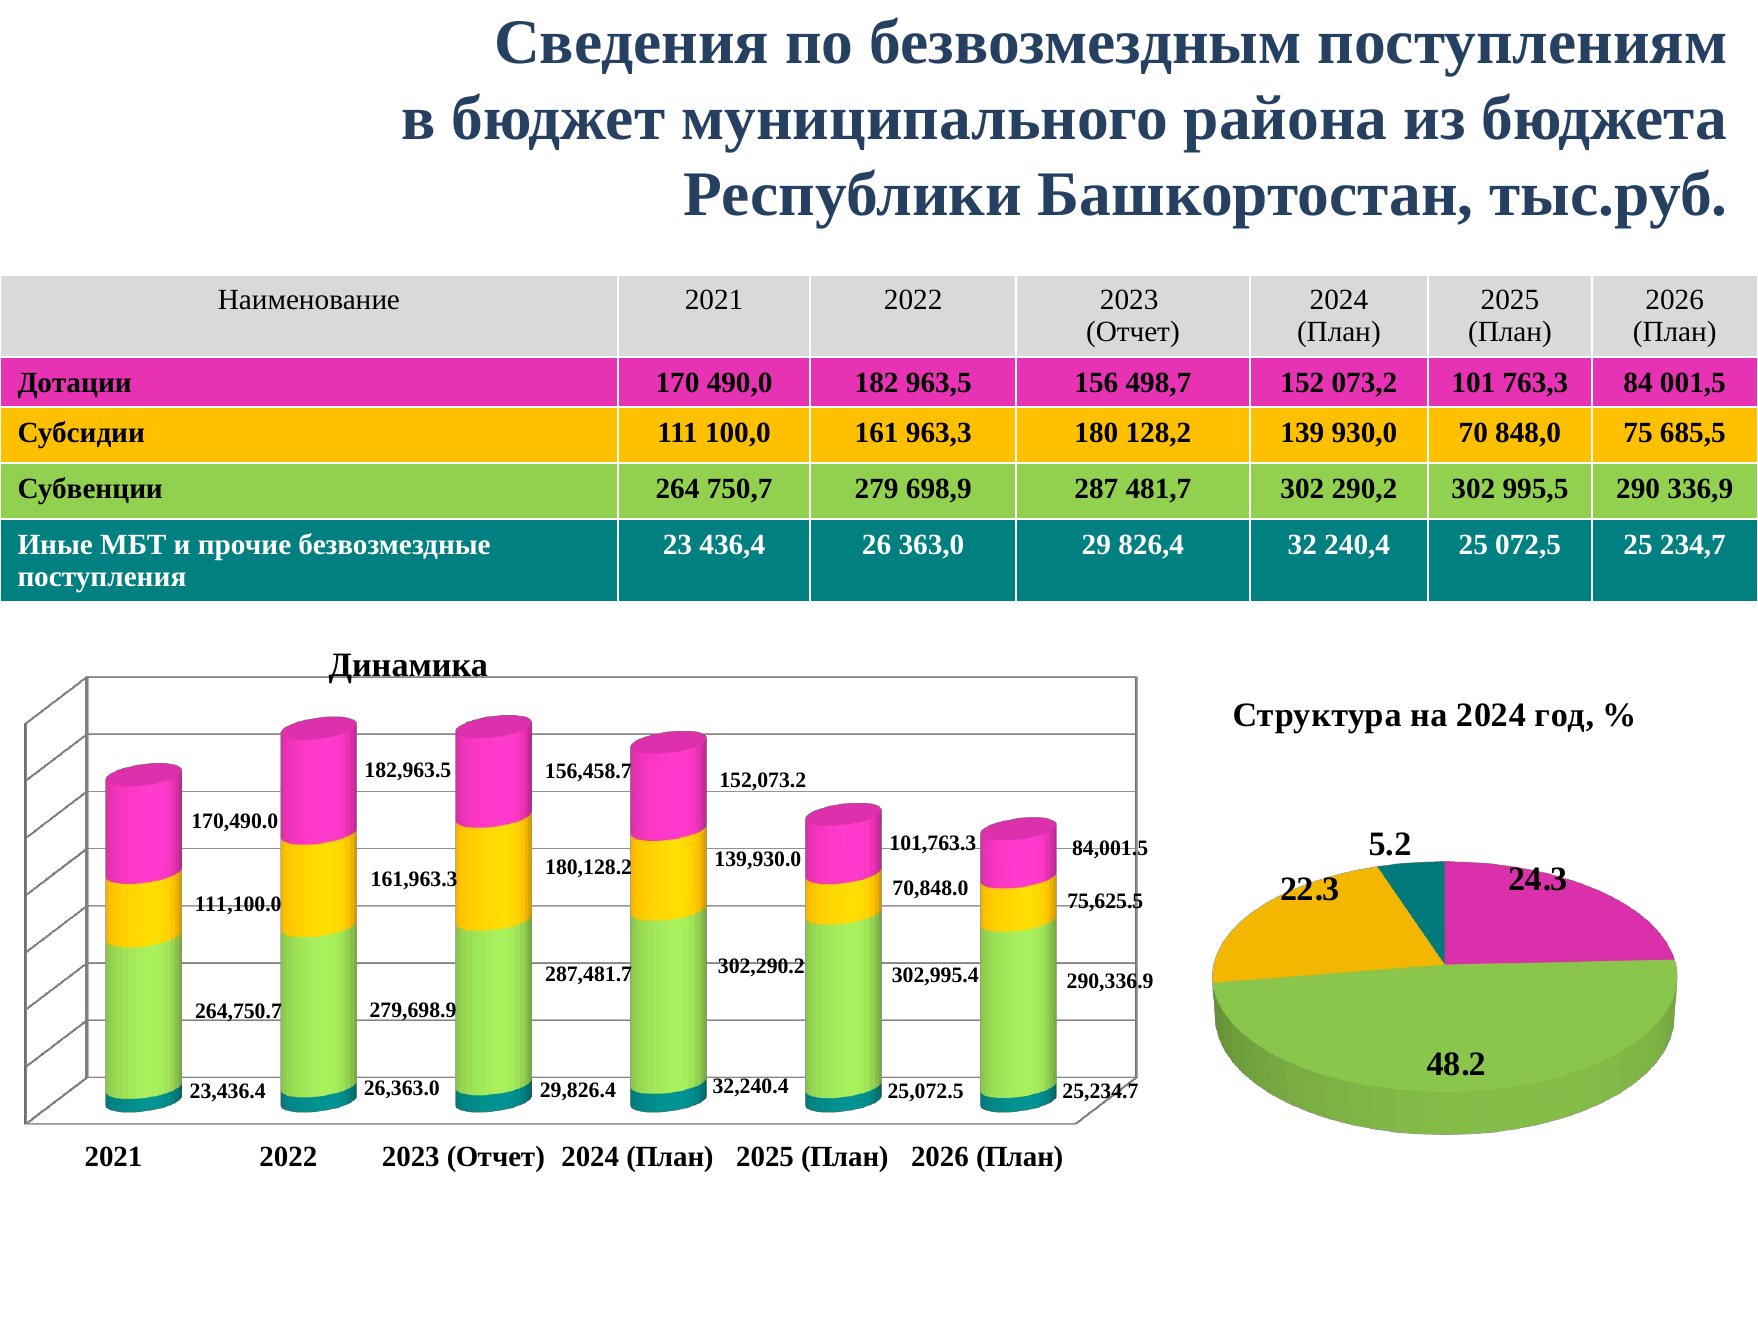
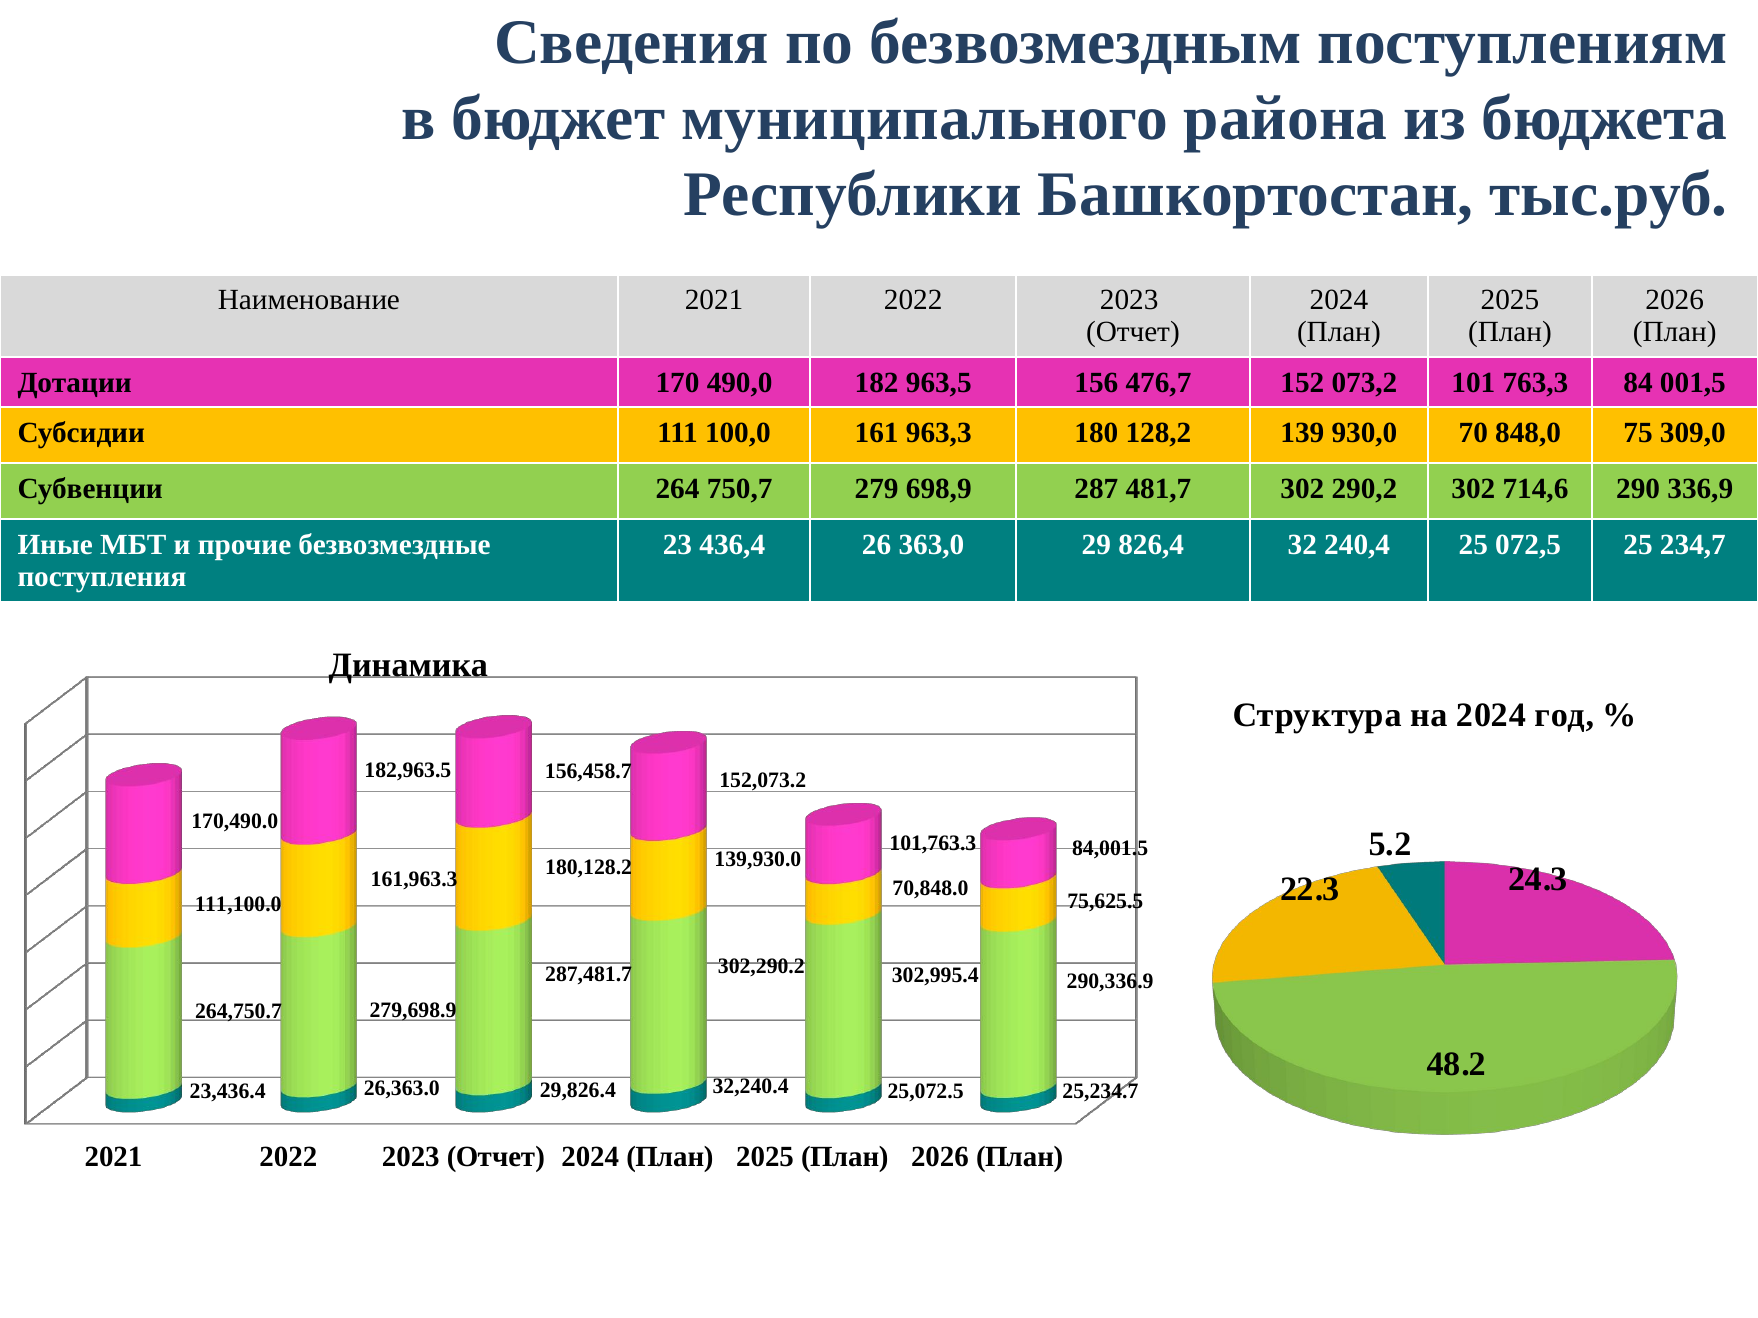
498,7: 498,7 -> 476,7
685,5: 685,5 -> 309,0
995,5: 995,5 -> 714,6
